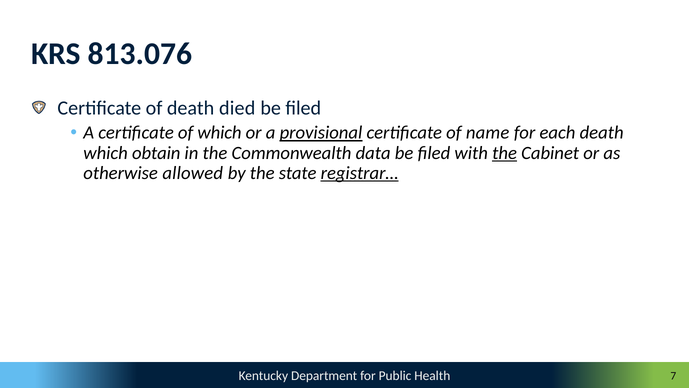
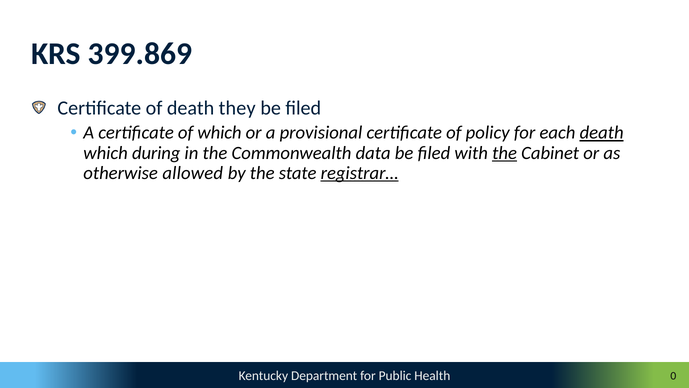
813.076: 813.076 -> 399.869
died: died -> they
provisional underline: present -> none
name: name -> policy
death at (602, 133) underline: none -> present
obtain: obtain -> during
7: 7 -> 0
